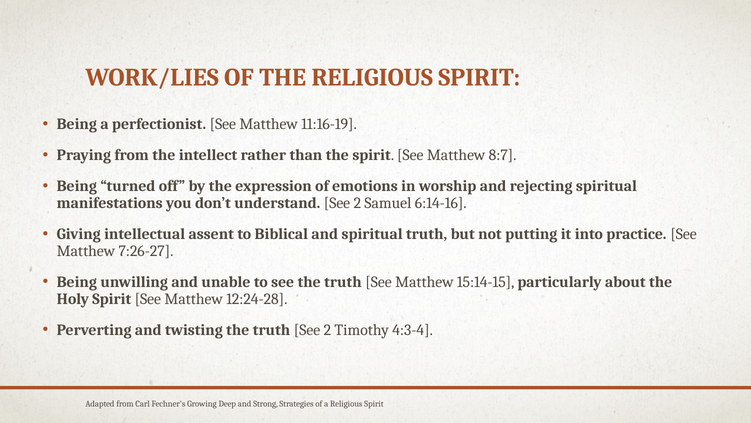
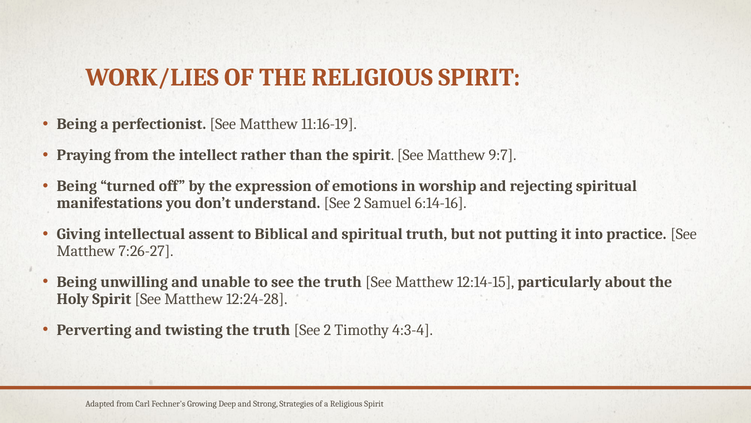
8:7: 8:7 -> 9:7
15:14-15: 15:14-15 -> 12:14-15
